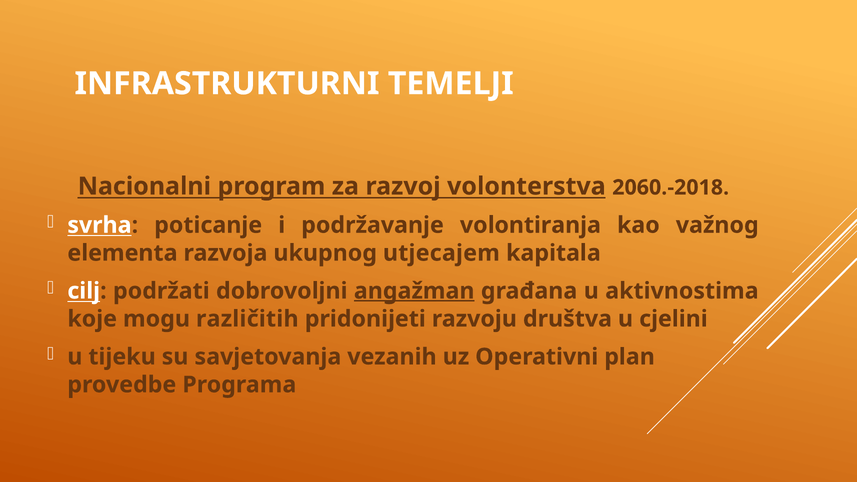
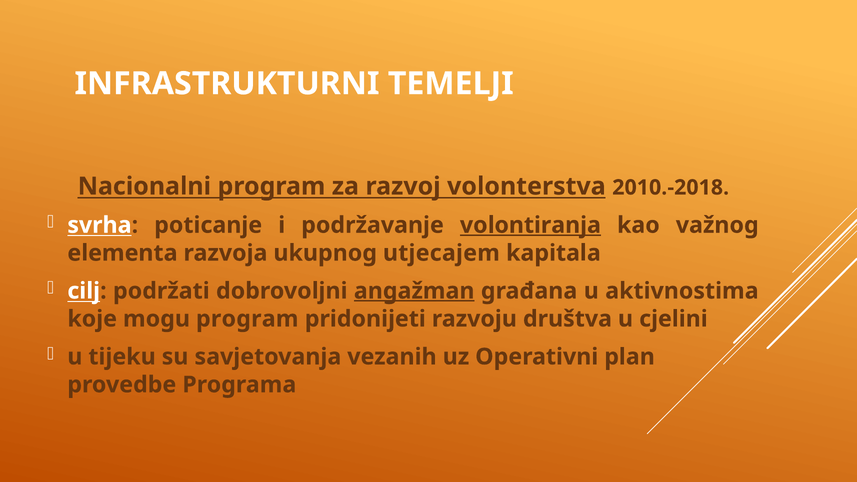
2060.-2018: 2060.-2018 -> 2010.-2018
volontiranja underline: none -> present
mogu različitih: različitih -> program
